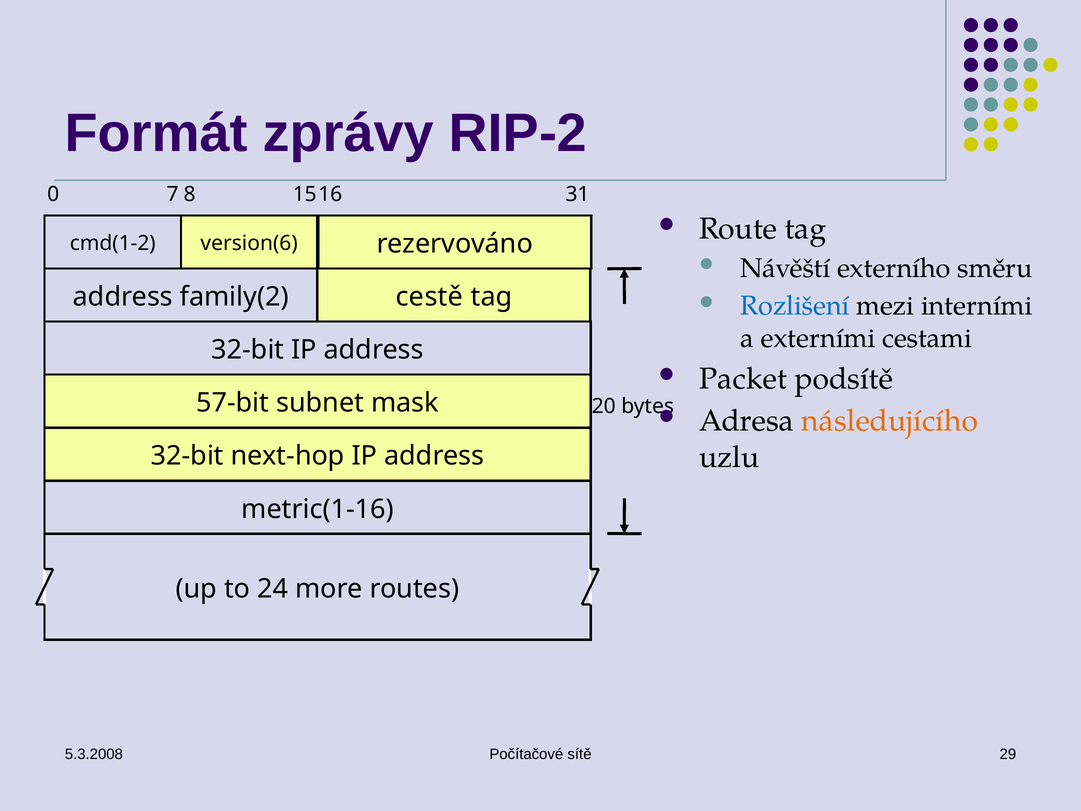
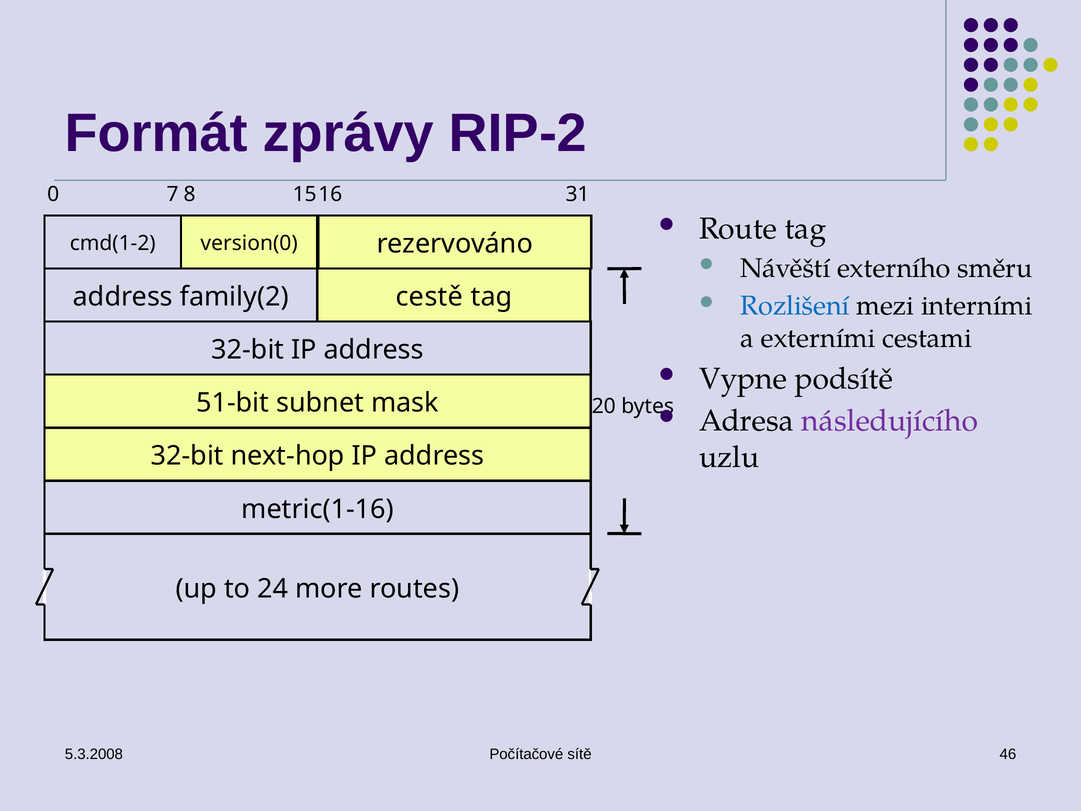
version(6: version(6 -> version(0
Packet: Packet -> Vypne
57-bit: 57-bit -> 51-bit
následujícího colour: orange -> purple
29: 29 -> 46
